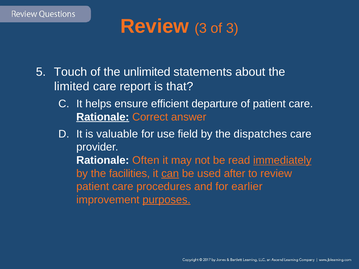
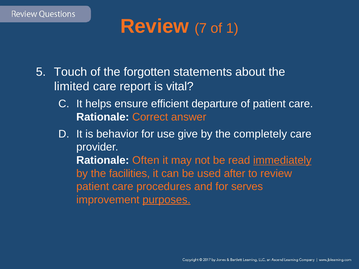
Review 3: 3 -> 7
of 3: 3 -> 1
unlimited: unlimited -> forgotten
that: that -> vital
Rationale at (103, 117) underline: present -> none
valuable: valuable -> behavior
field: field -> give
dispatches: dispatches -> completely
can underline: present -> none
earlier: earlier -> serves
